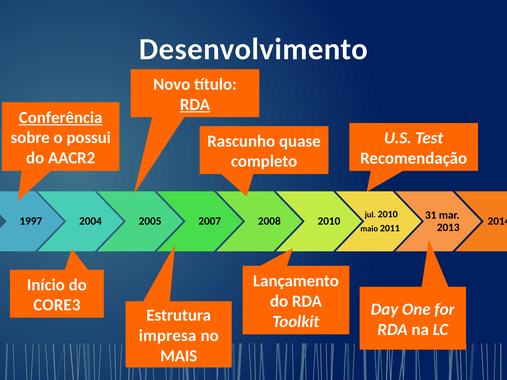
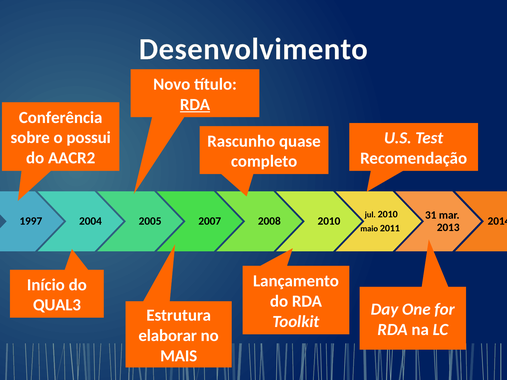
Conferência underline: present -> none
CORE3: CORE3 -> QUAL3
impresa: impresa -> elaborar
